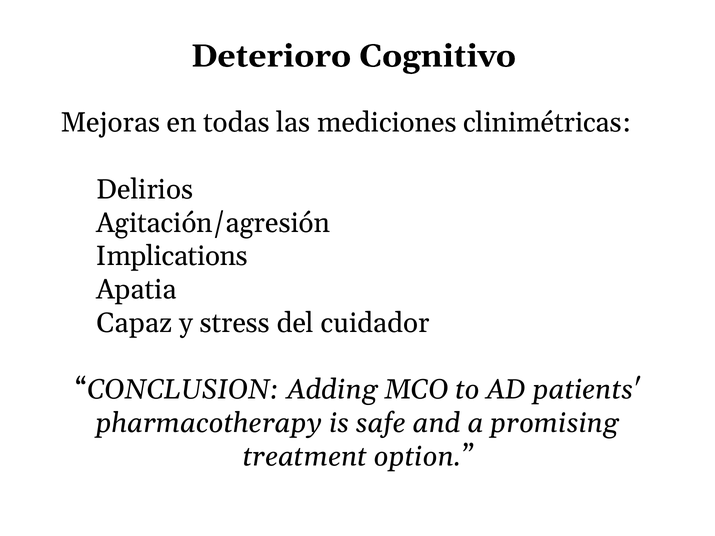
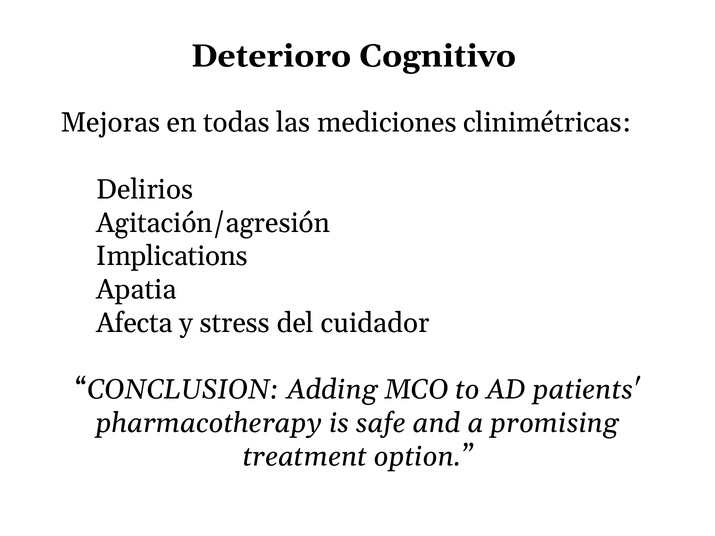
Capaz: Capaz -> Afecta
